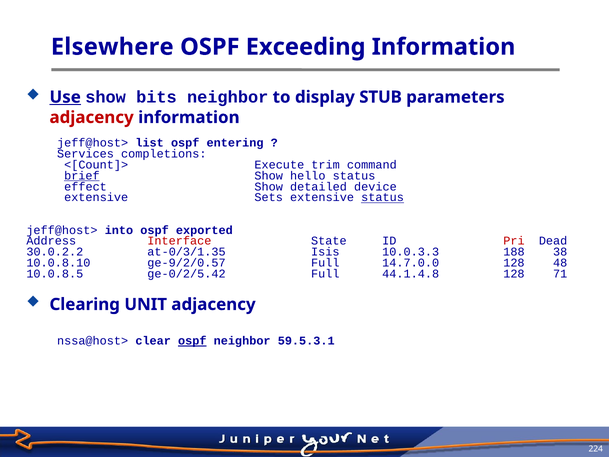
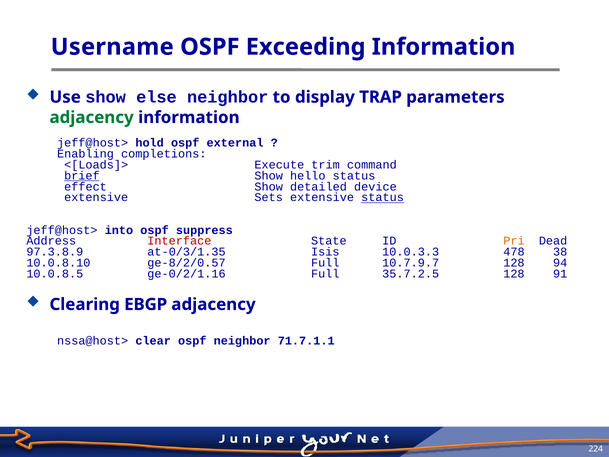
Elsewhere: Elsewhere -> Username
Use underline: present -> none
bits: bits -> else
STUB: STUB -> TRAP
adjacency at (92, 117) colour: red -> green
list: list -> hold
entering: entering -> external
Services: Services -> Enabling
<[Count]>: <[Count]> -> <[Loads]>
exported: exported -> suppress
Pri colour: red -> orange
30.0.2.2: 30.0.2.2 -> 97.3.8.9
188: 188 -> 478
ge-9/2/0.57: ge-9/2/0.57 -> ge-8/2/0.57
14.7.0.0: 14.7.0.0 -> 10.7.9.7
48: 48 -> 94
ge-0/2/5.42: ge-0/2/5.42 -> ge-0/2/1.16
44.1.4.8: 44.1.4.8 -> 35.7.2.5
71: 71 -> 91
UNIT: UNIT -> EBGP
ospf at (192, 341) underline: present -> none
59.5.3.1: 59.5.3.1 -> 71.7.1.1
